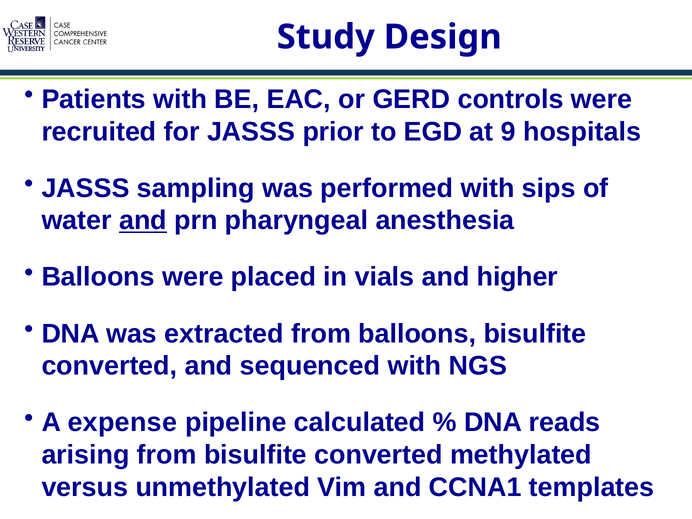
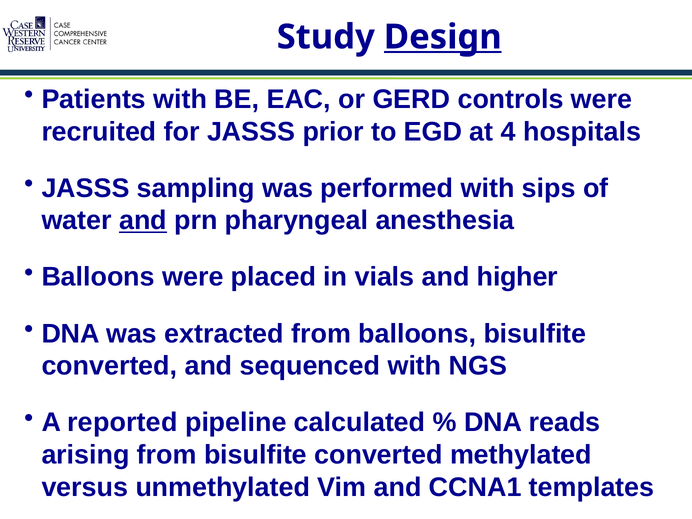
Design underline: none -> present
9: 9 -> 4
expense: expense -> reported
